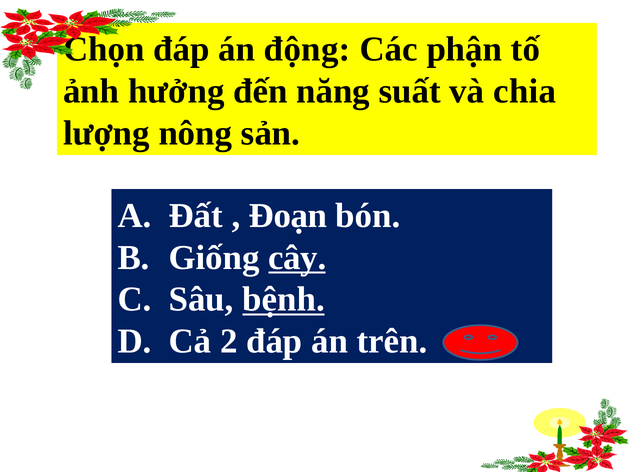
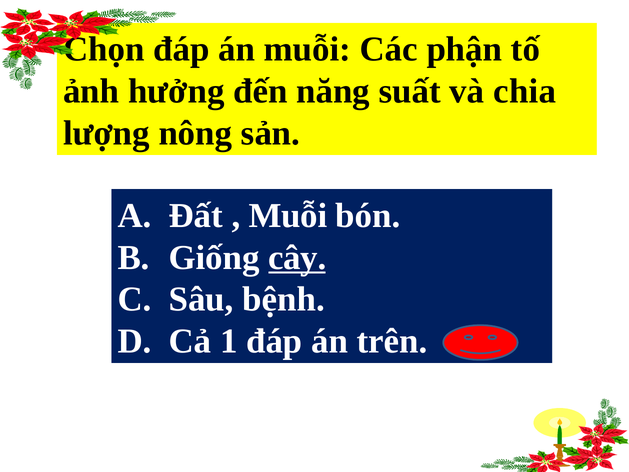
án động: động -> muỗi
Đoạn at (288, 215): Đoạn -> Muỗi
bệnh underline: present -> none
2: 2 -> 1
